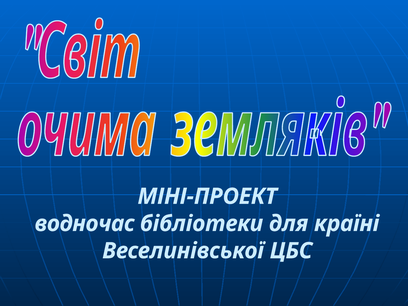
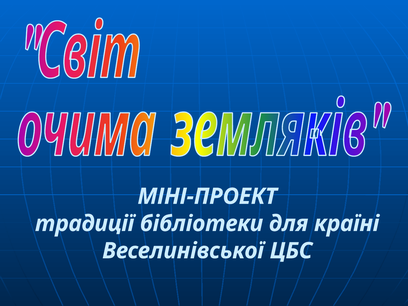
водночас: водночас -> традиції
